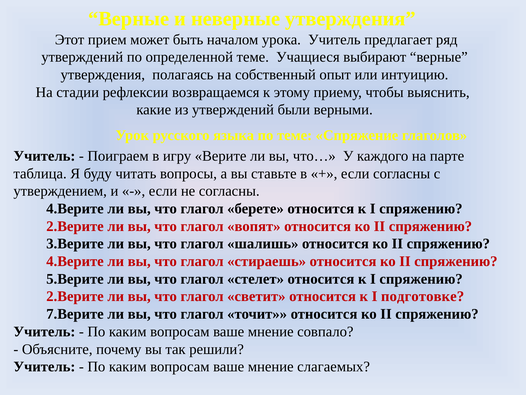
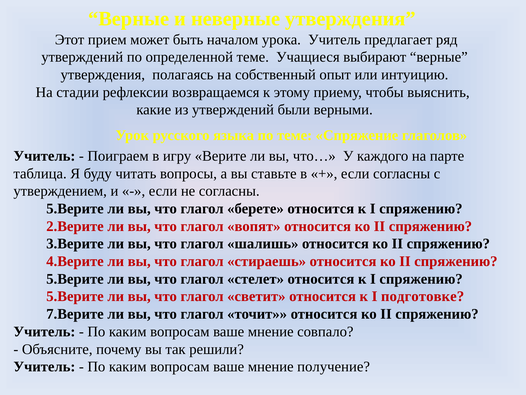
4.Верите at (75, 208): 4.Верите -> 5.Верите
2.Верите at (75, 296): 2.Верите -> 5.Верите
слагаемых: слагаемых -> получение
